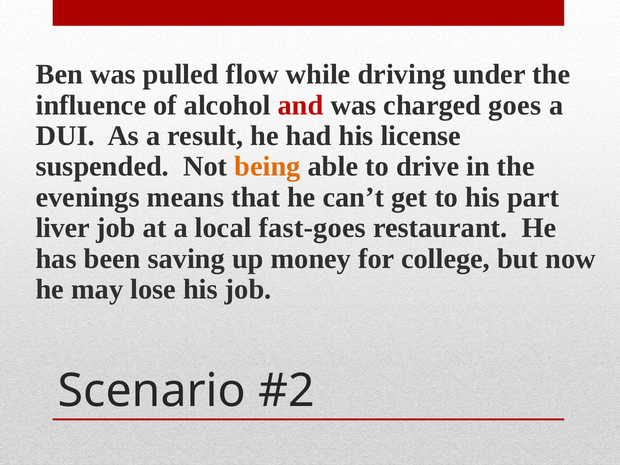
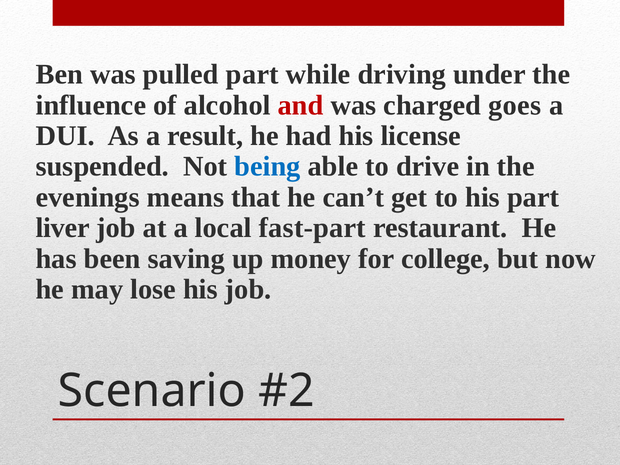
pulled flow: flow -> part
being colour: orange -> blue
fast-goes: fast-goes -> fast-part
